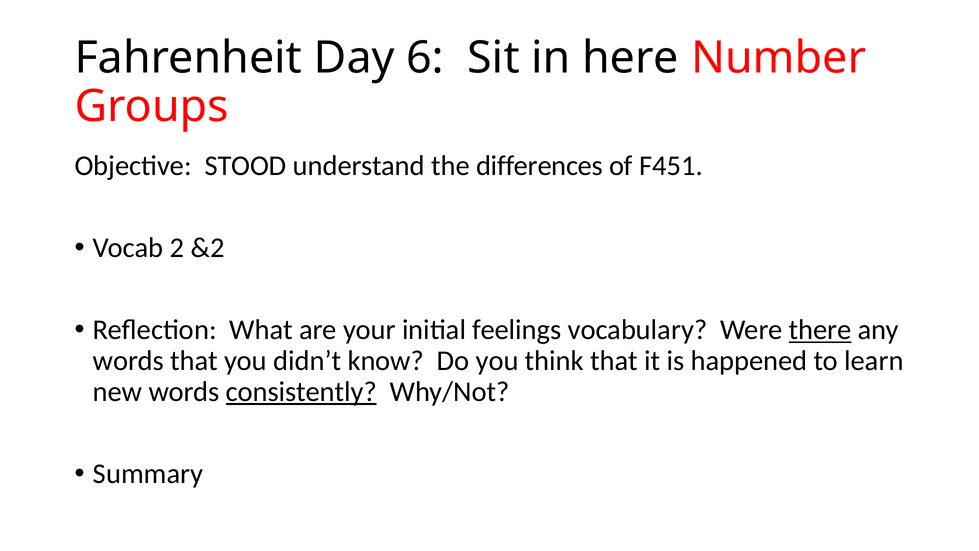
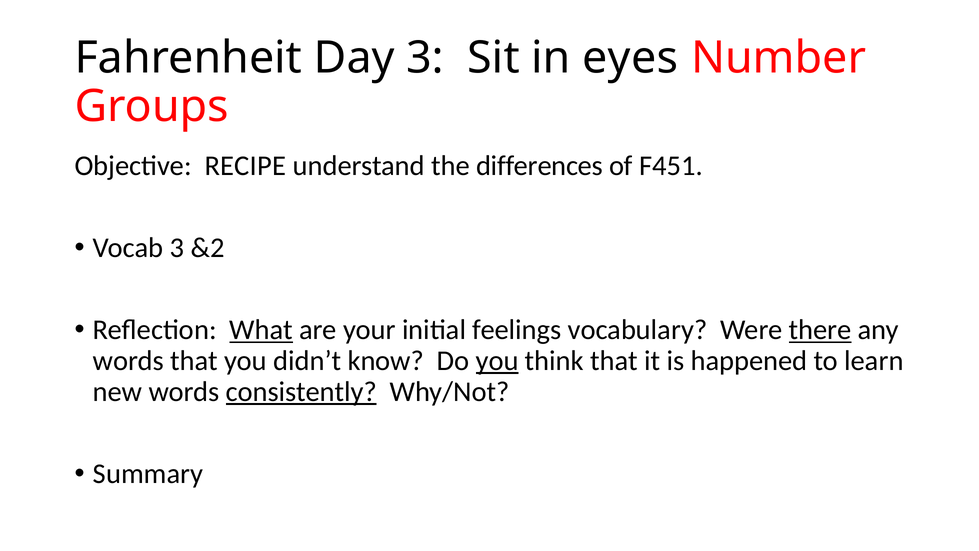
Day 6: 6 -> 3
here: here -> eyes
STOOD: STOOD -> RECIPE
Vocab 2: 2 -> 3
What underline: none -> present
you at (497, 361) underline: none -> present
